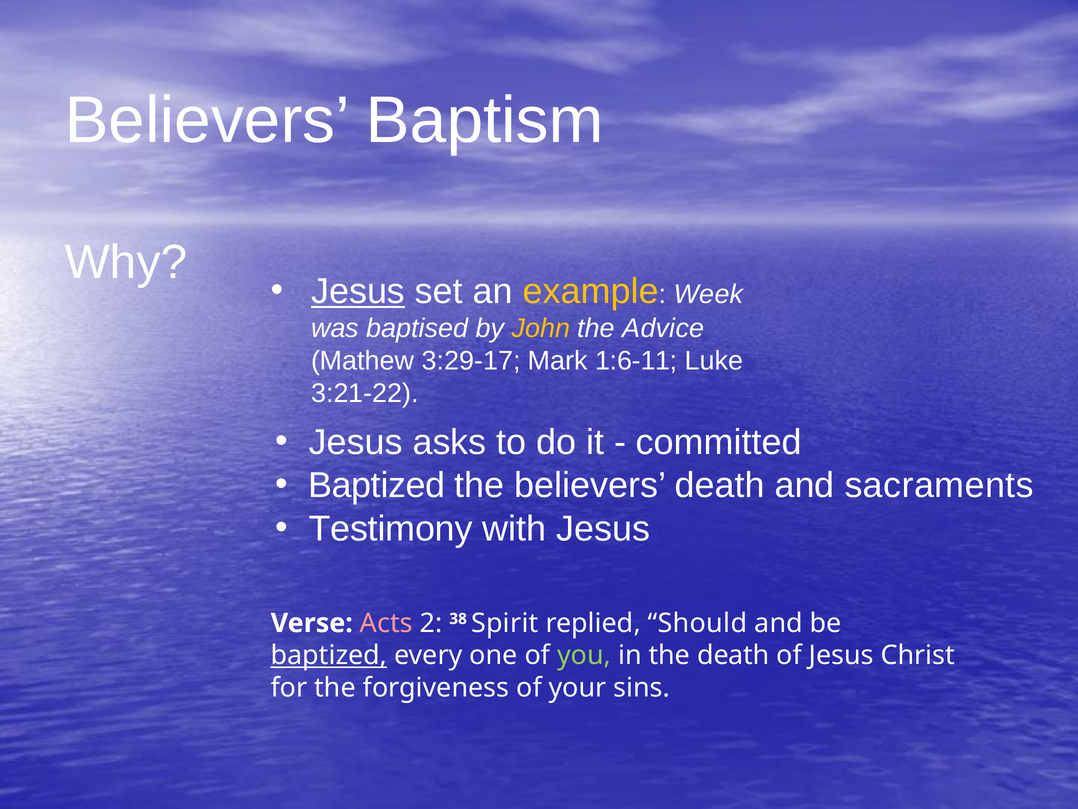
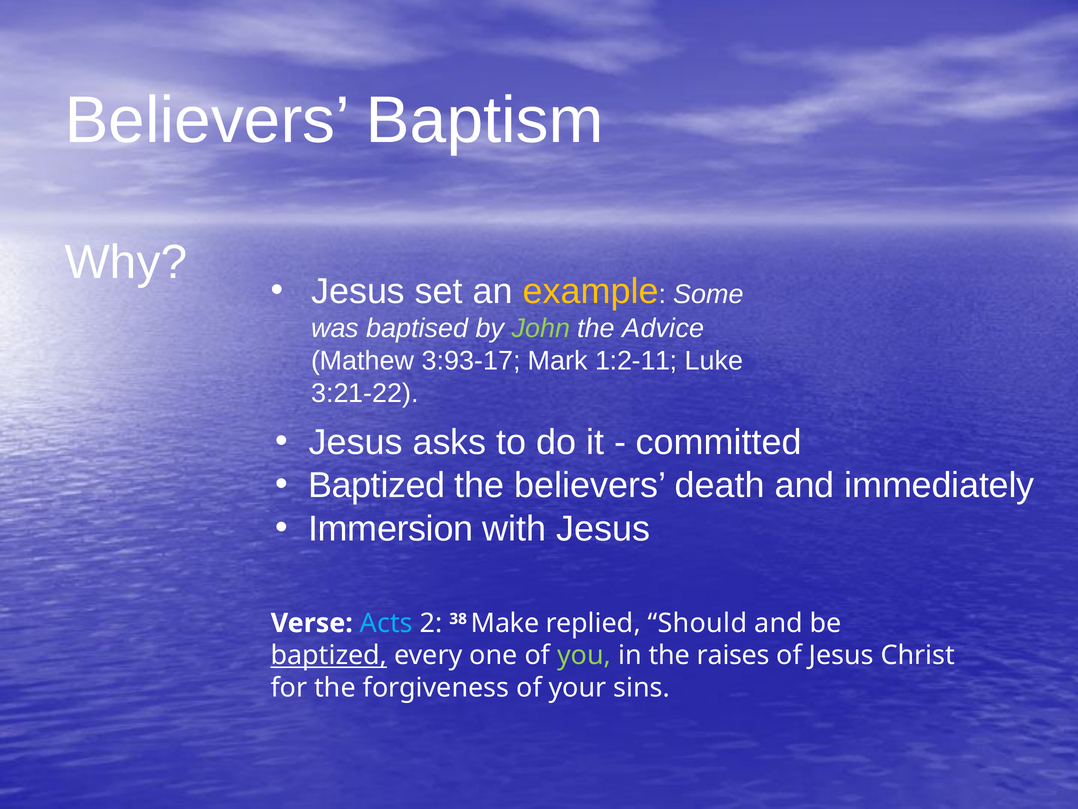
Jesus at (358, 291) underline: present -> none
Week: Week -> Some
John colour: yellow -> light green
3:29-17: 3:29-17 -> 3:93-17
1:6-11: 1:6-11 -> 1:2-11
sacraments: sacraments -> immediately
Testimony: Testimony -> Immersion
Acts colour: pink -> light blue
Spirit: Spirit -> Make
the death: death -> raises
